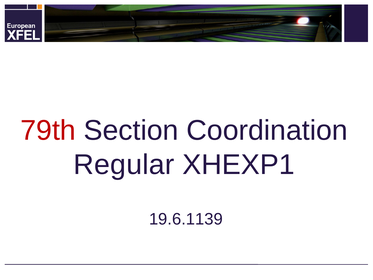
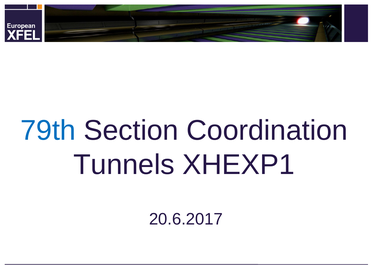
79th colour: red -> blue
Regular: Regular -> Tunnels
19.6.1139: 19.6.1139 -> 20.6.2017
